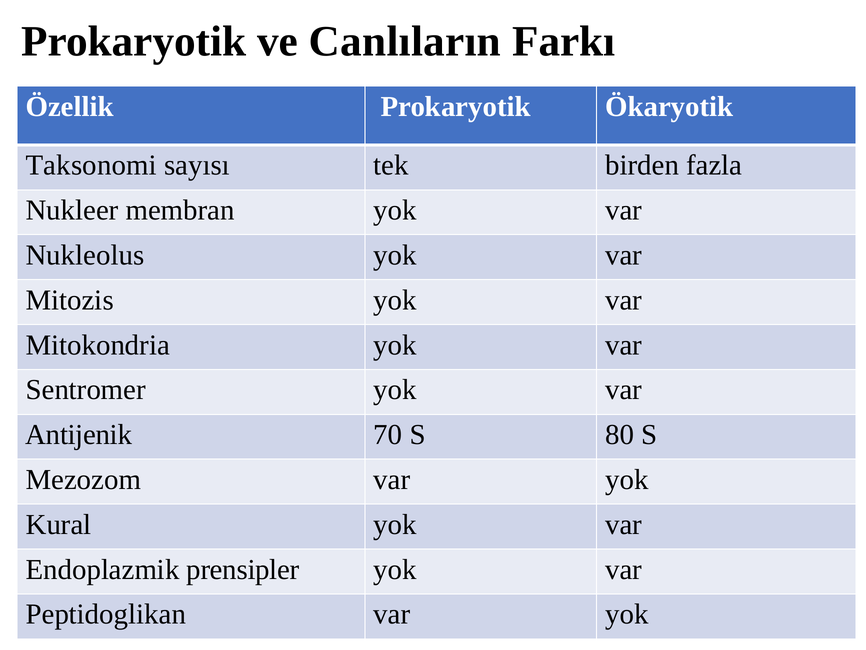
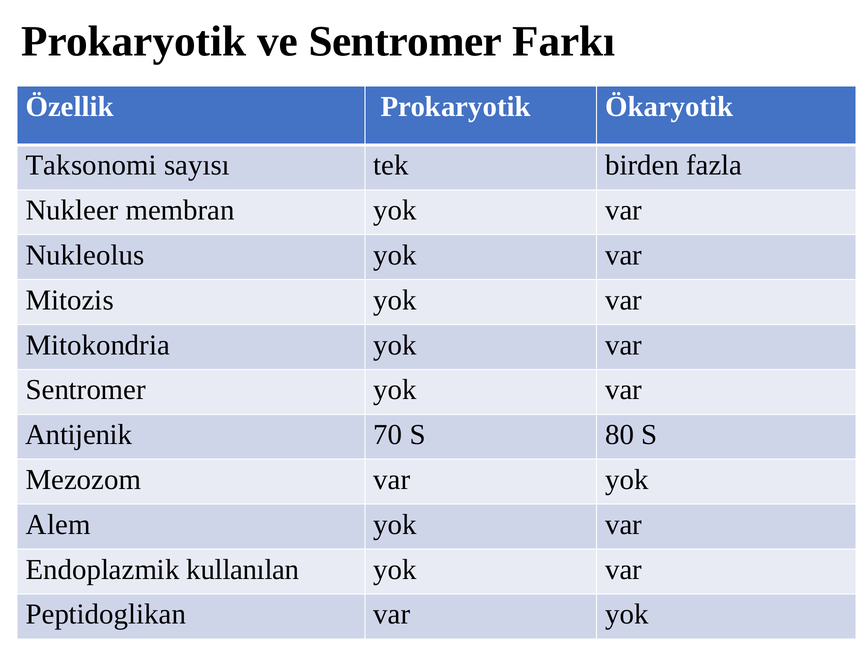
ve Canlıların: Canlıların -> Sentromer
Kural: Kural -> Alem
prensipler: prensipler -> kullanılan
